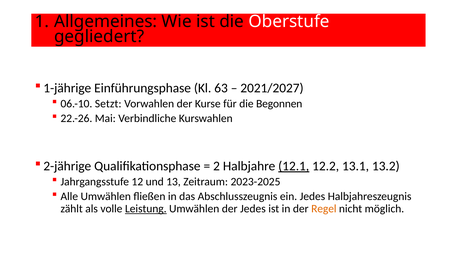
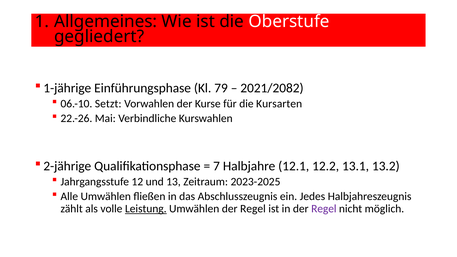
63: 63 -> 79
2021/2027: 2021/2027 -> 2021/2082
Begonnen: Begonnen -> Kursarten
2: 2 -> 7
12.1 underline: present -> none
Umwählen der Jedes: Jedes -> Regel
Regel at (324, 209) colour: orange -> purple
